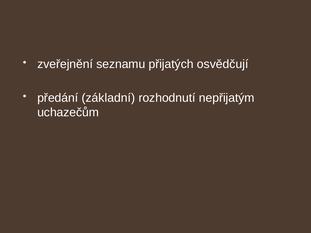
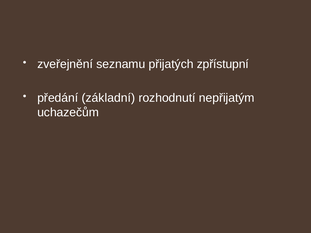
osvědčují: osvědčují -> zpřístupní
